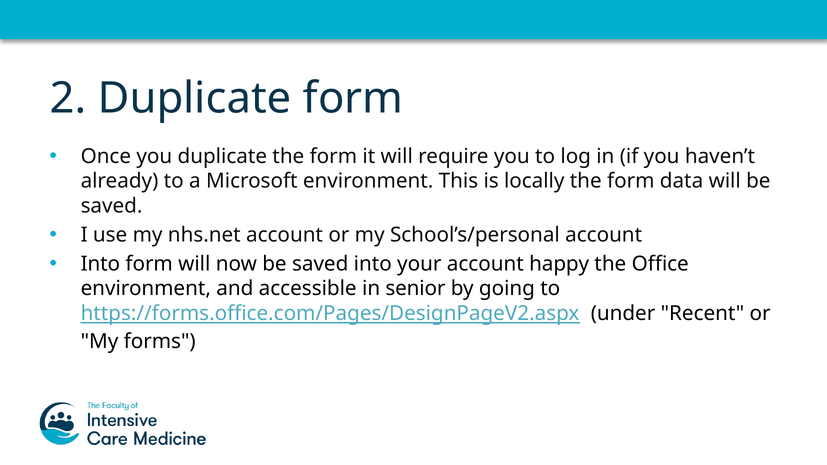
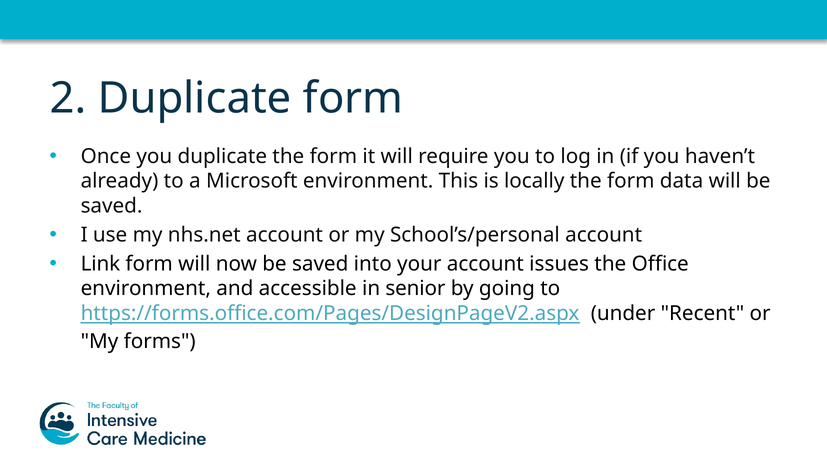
Into at (100, 264): Into -> Link
happy: happy -> issues
